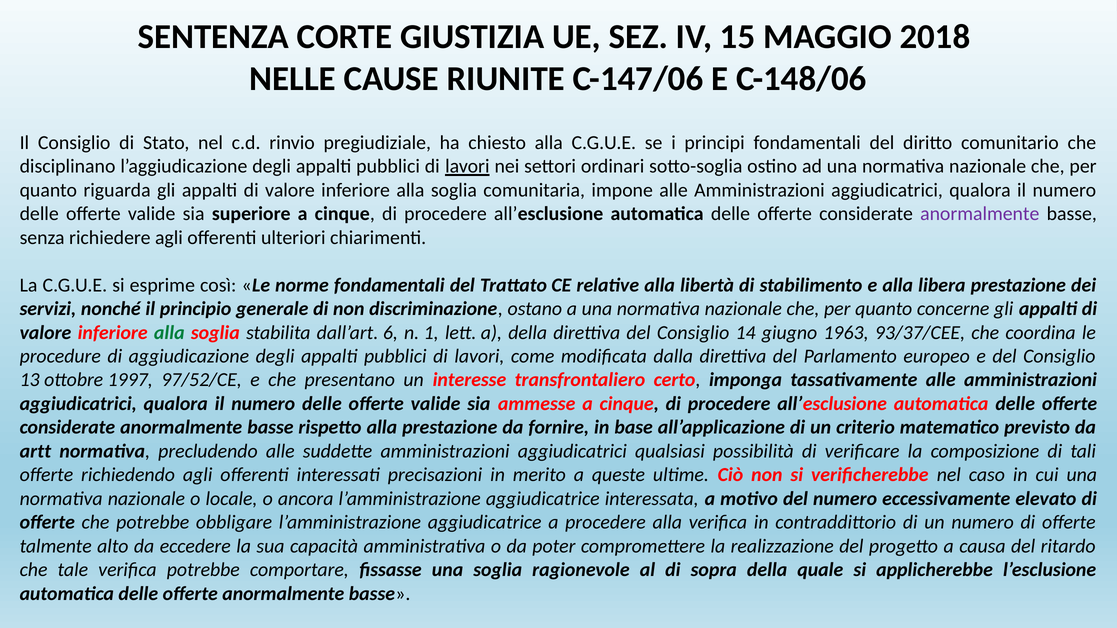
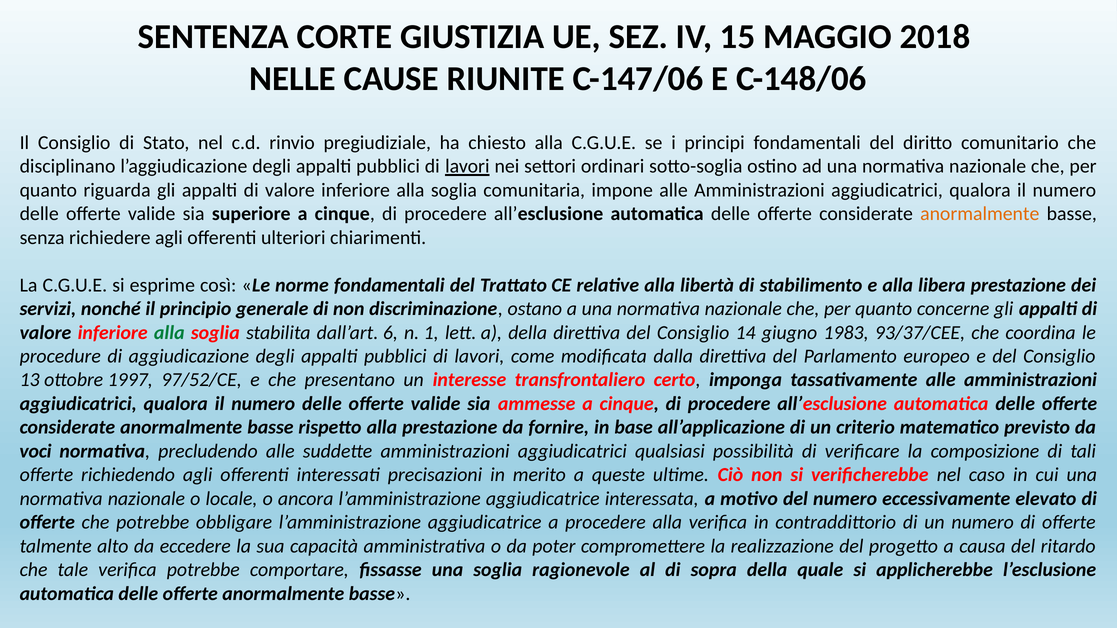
anormalmente at (980, 214) colour: purple -> orange
1963: 1963 -> 1983
artt: artt -> voci
